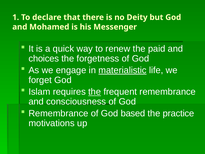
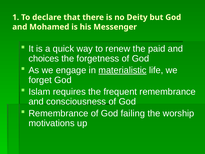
the at (95, 92) underline: present -> none
based: based -> failing
practice: practice -> worship
